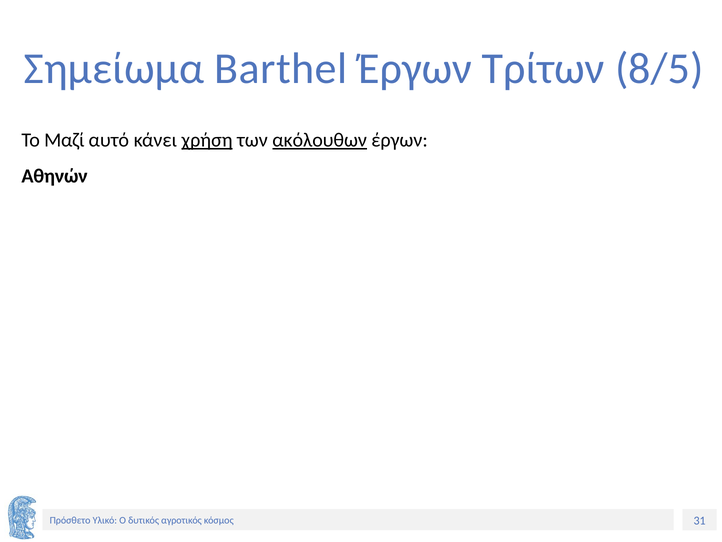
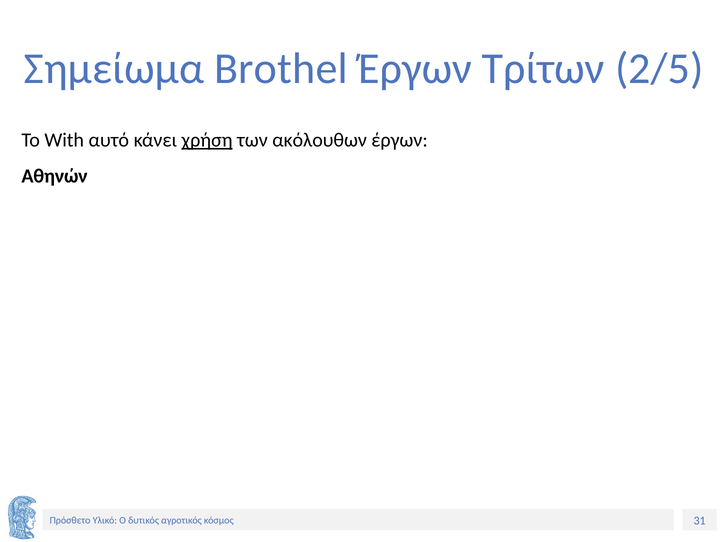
Barthel: Barthel -> Brothel
8/5: 8/5 -> 2/5
Μαζί: Μαζί -> With
ακόλουθων underline: present -> none
